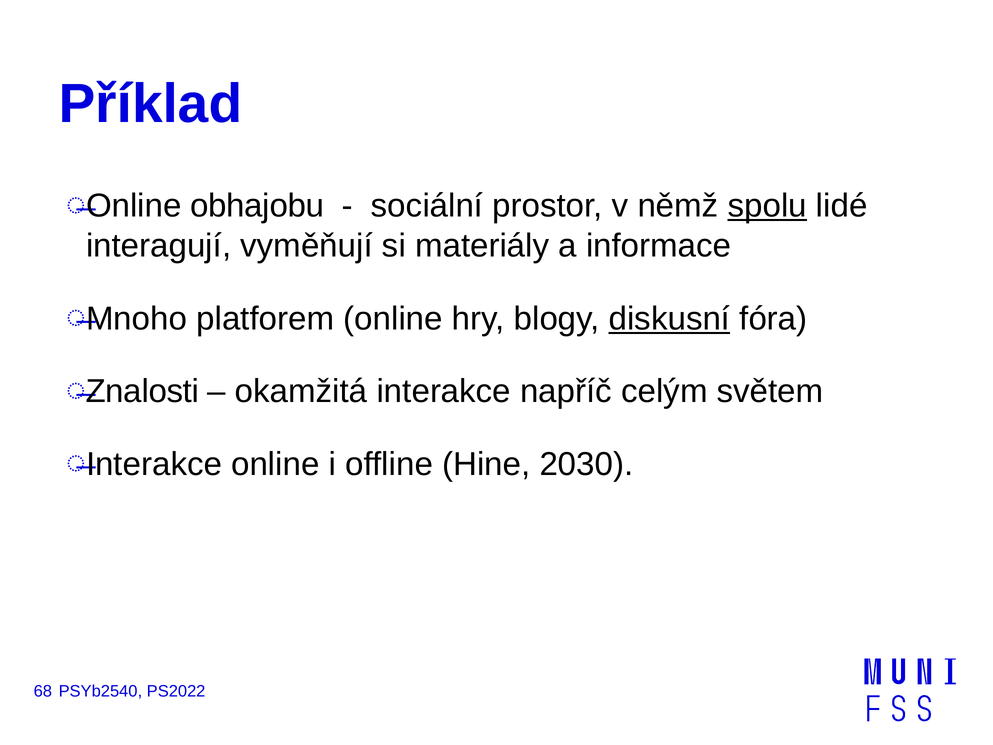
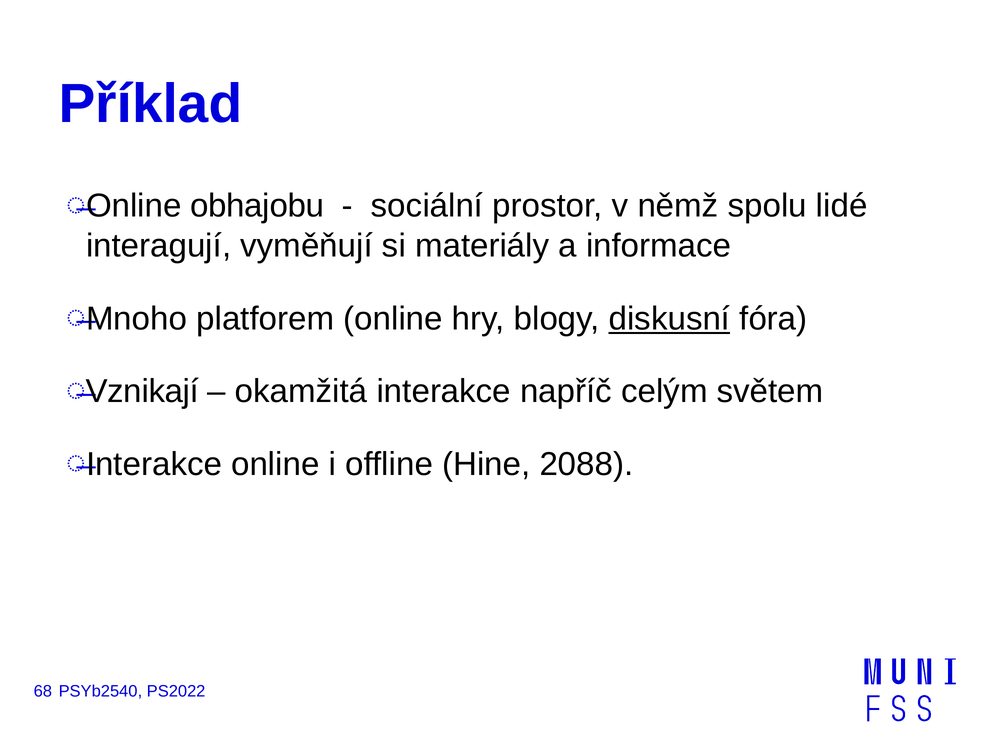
spolu underline: present -> none
Znalosti: Znalosti -> Vznikají
2030: 2030 -> 2088
